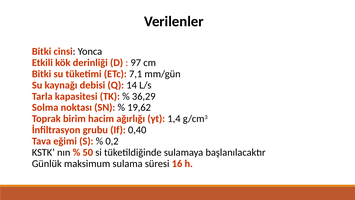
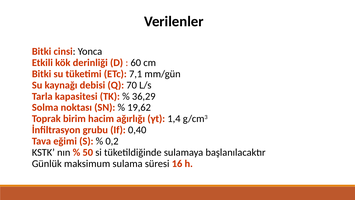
97: 97 -> 60
14: 14 -> 70
